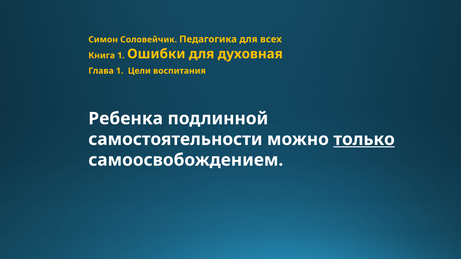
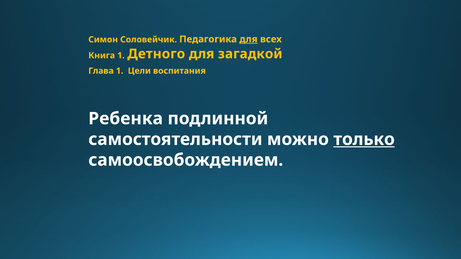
для at (248, 39) underline: none -> present
Ошибки: Ошибки -> Детного
духовная: духовная -> загадкой
